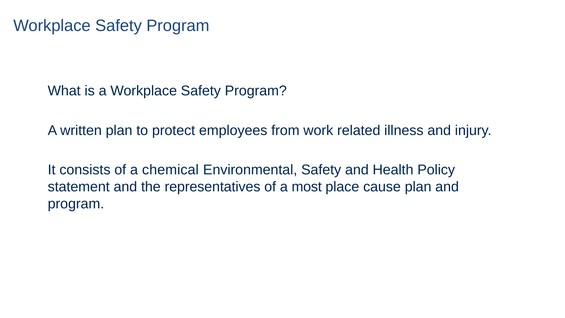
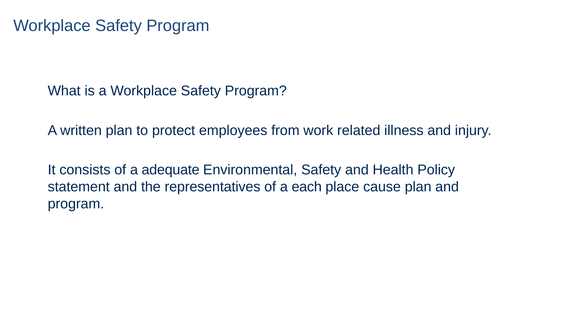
chemical: chemical -> adequate
most: most -> each
